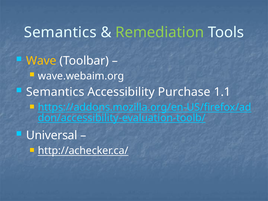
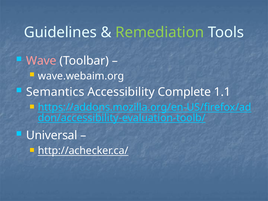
Semantics at (60, 32): Semantics -> Guidelines
Wave colour: yellow -> pink
Purchase: Purchase -> Complete
